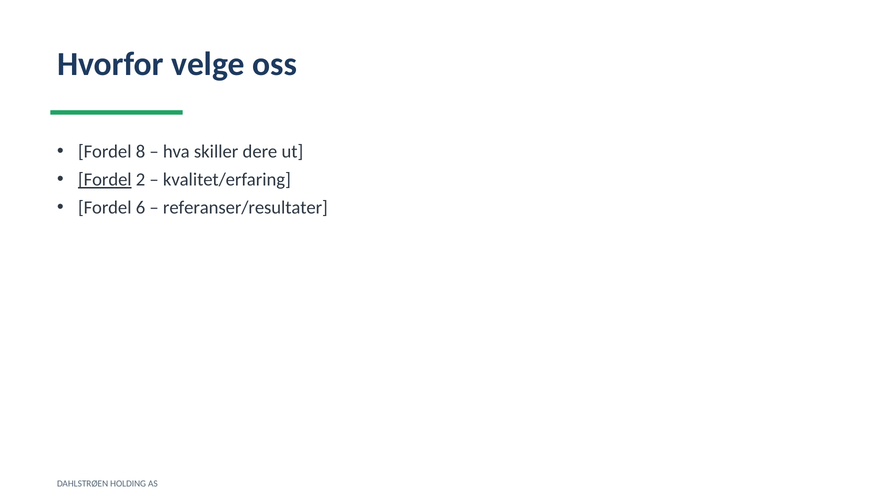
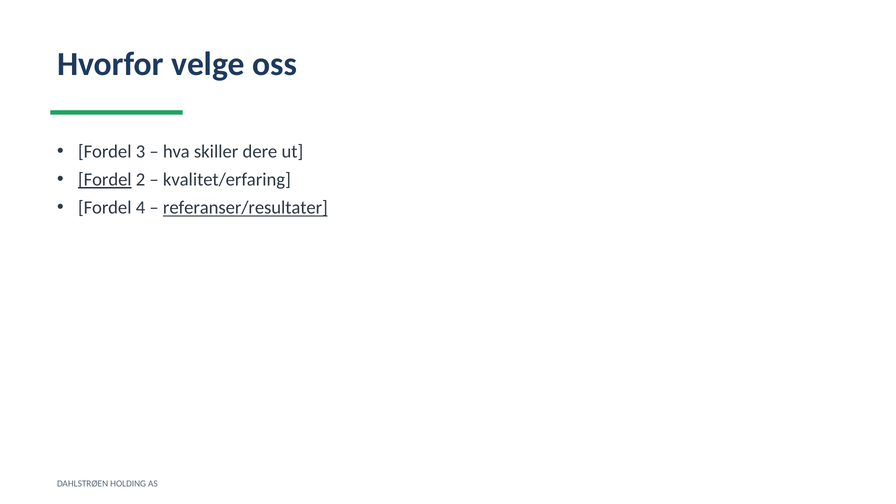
8: 8 -> 3
6: 6 -> 4
referanser/resultater underline: none -> present
